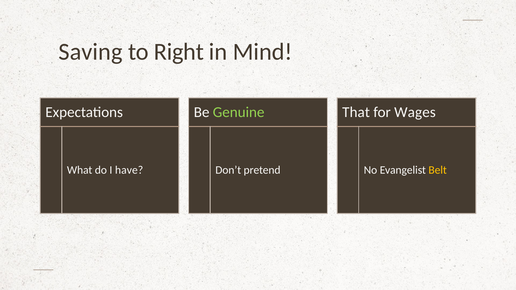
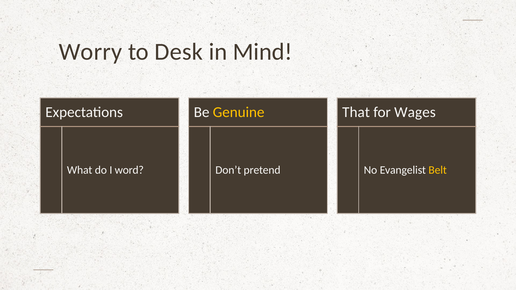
Saving: Saving -> Worry
Right: Right -> Desk
Genuine colour: light green -> yellow
have: have -> word
